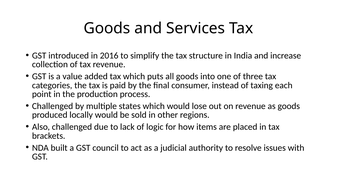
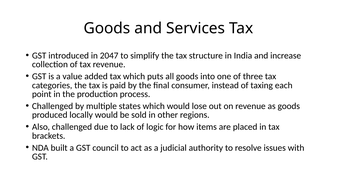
2016: 2016 -> 2047
